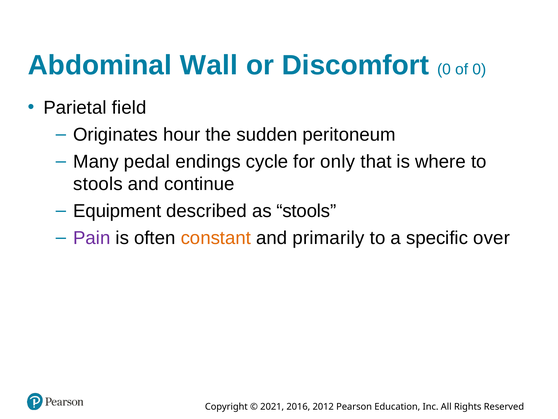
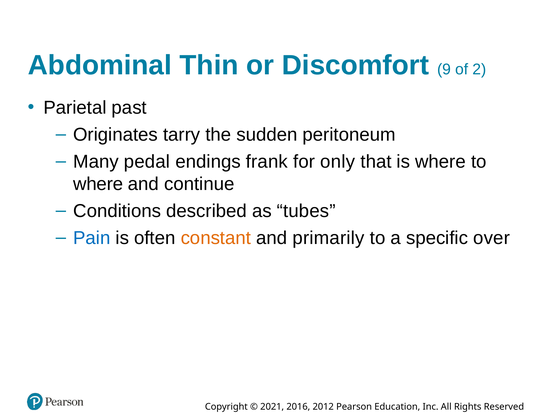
Wall: Wall -> Thin
Discomfort 0: 0 -> 9
of 0: 0 -> 2
field: field -> past
hour: hour -> tarry
cycle: cycle -> frank
stools at (98, 184): stools -> where
Equipment: Equipment -> Conditions
as stools: stools -> tubes
Pain colour: purple -> blue
